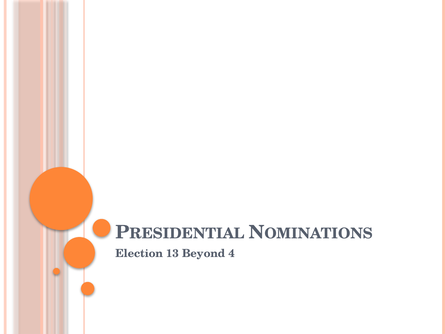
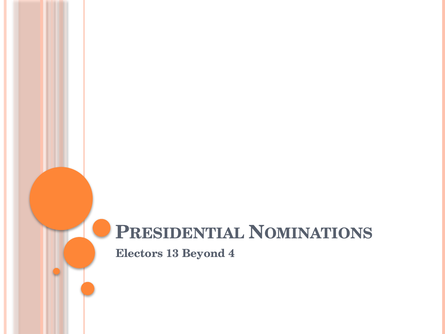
Election: Election -> Electors
